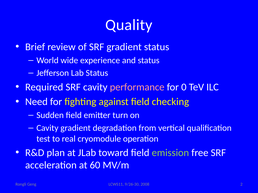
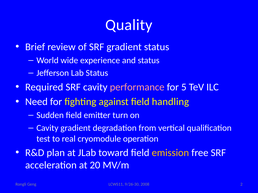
0: 0 -> 5
checking: checking -> handling
emission colour: light green -> yellow
60: 60 -> 20
